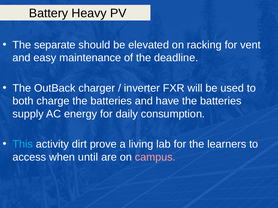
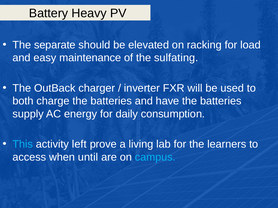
vent: vent -> load
deadline: deadline -> sulfating
dirt: dirt -> left
campus colour: pink -> light blue
